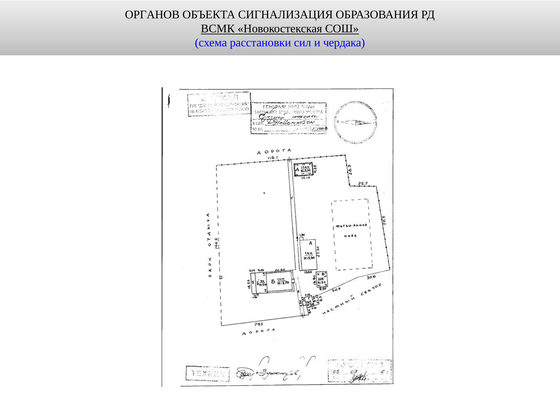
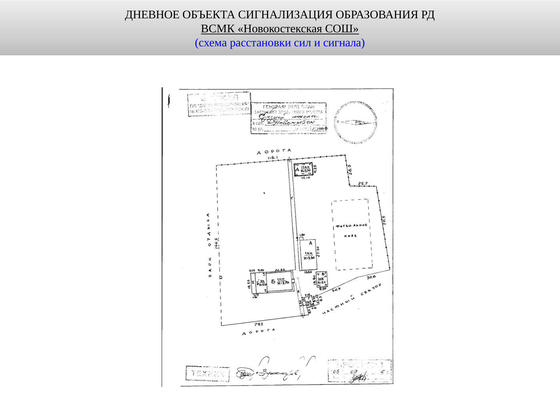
ОРГАНОВ: ОРГАНОВ -> ДНЕВНОЕ
чердака: чердака -> сигнала
